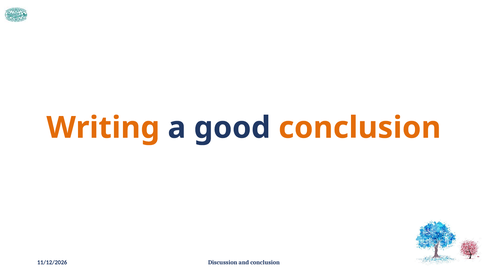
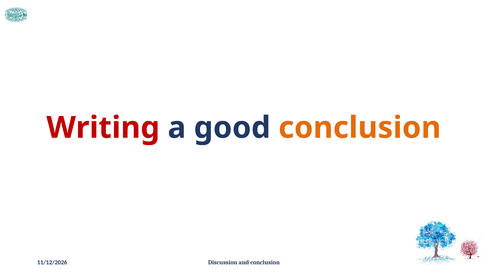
Writing colour: orange -> red
